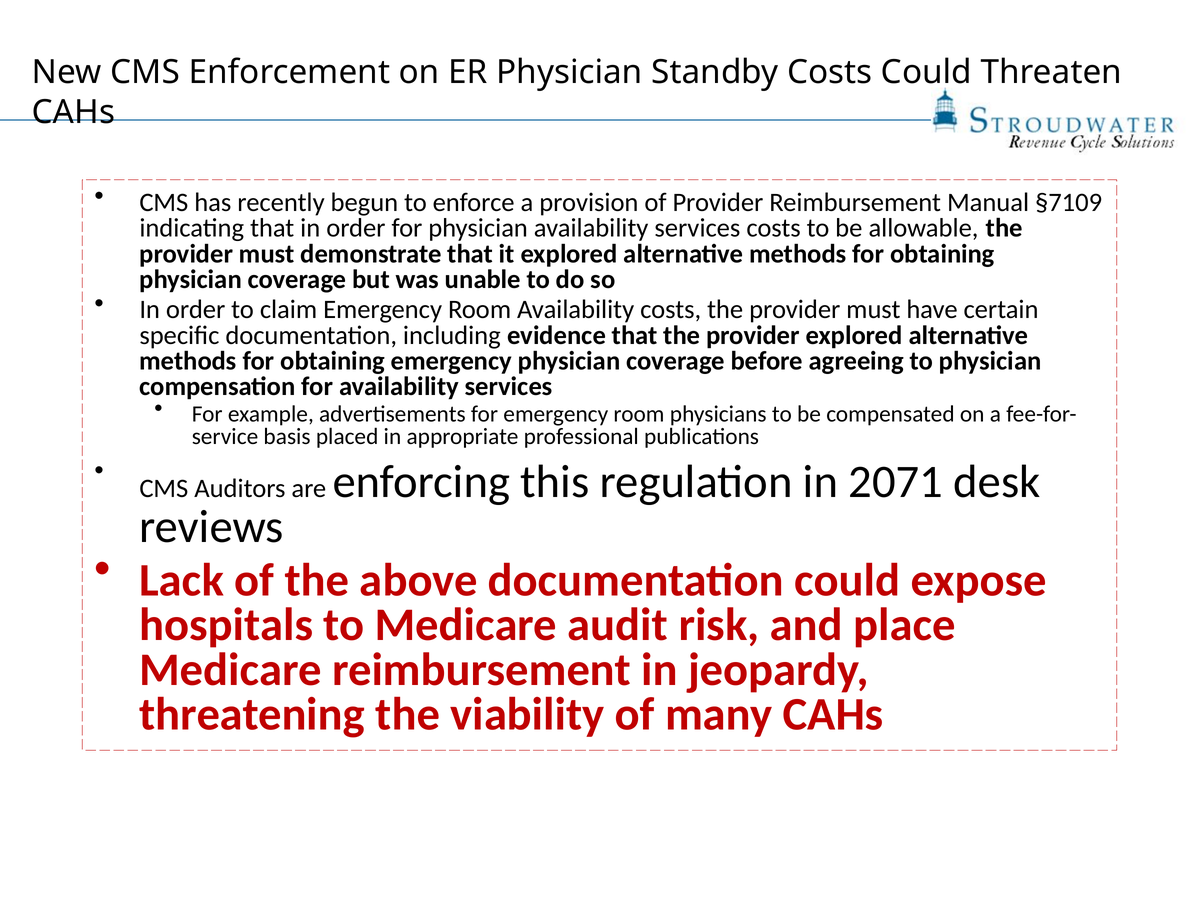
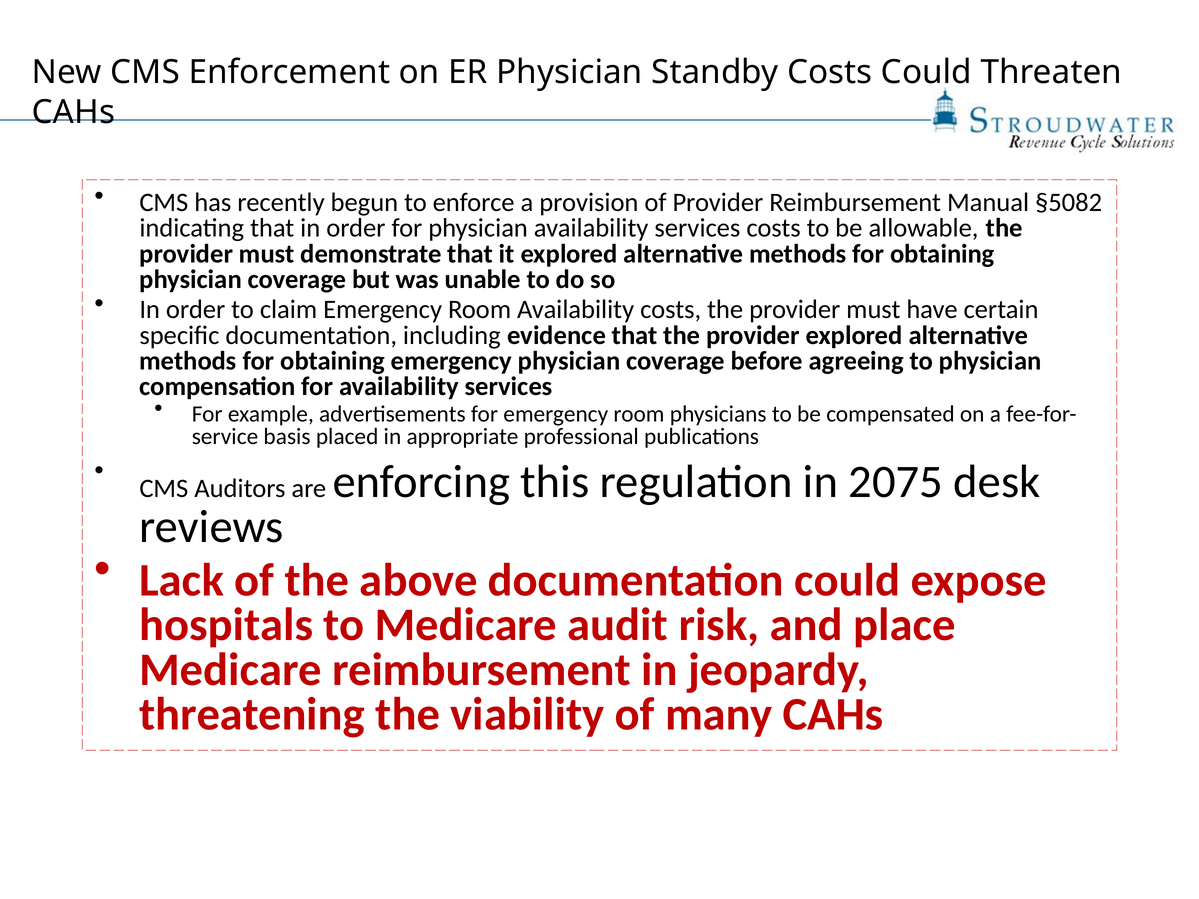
§7109: §7109 -> §5082
2071: 2071 -> 2075
